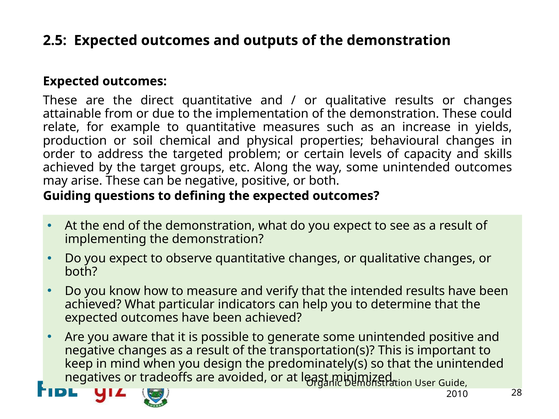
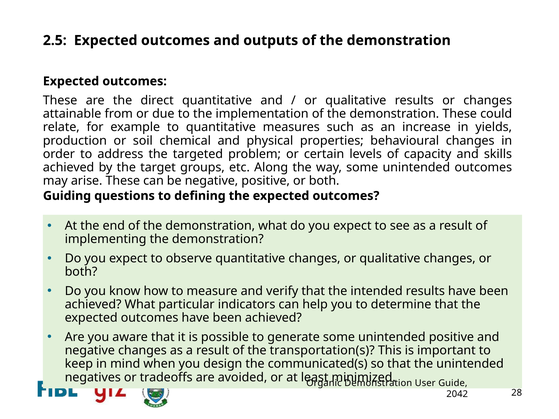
predominately(s: predominately(s -> communicated(s
2010: 2010 -> 2042
